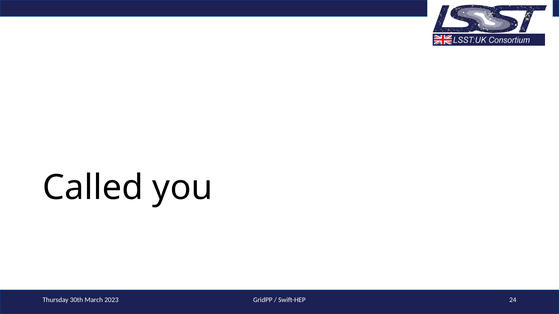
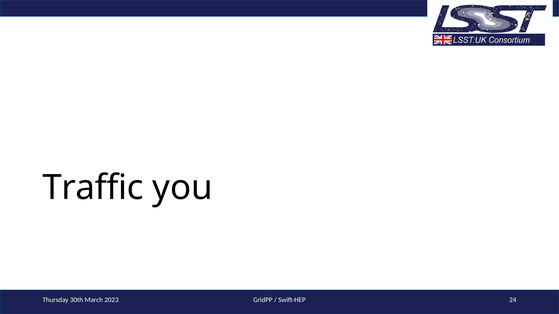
Called: Called -> Traffic
